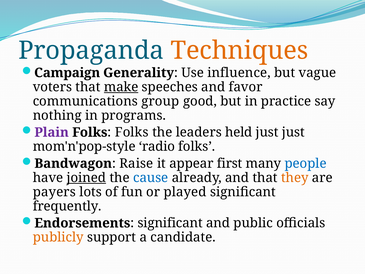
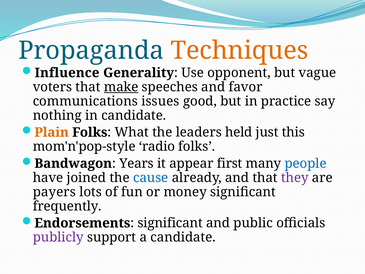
Campaign: Campaign -> Influence
influence: influence -> opponent
group: group -> issues
in programs: programs -> candidate
Plain colour: purple -> orange
Folks Folks: Folks -> What
just just: just -> this
Raise: Raise -> Years
joined underline: present -> none
they colour: orange -> purple
played: played -> money
publicly colour: orange -> purple
